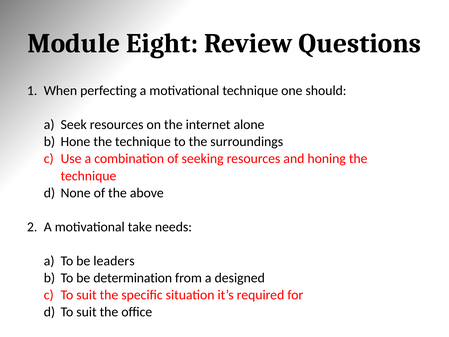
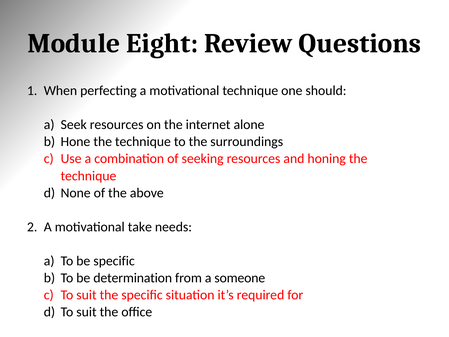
be leaders: leaders -> specific
designed: designed -> someone
